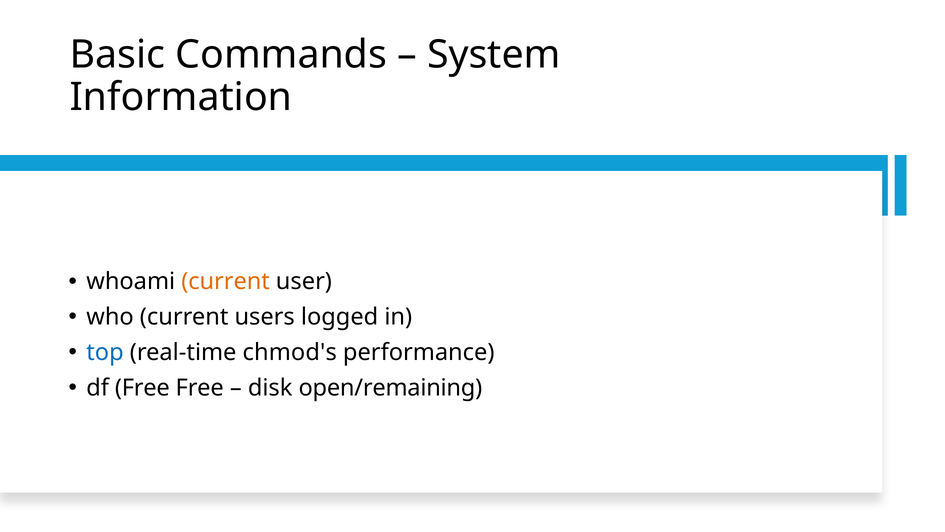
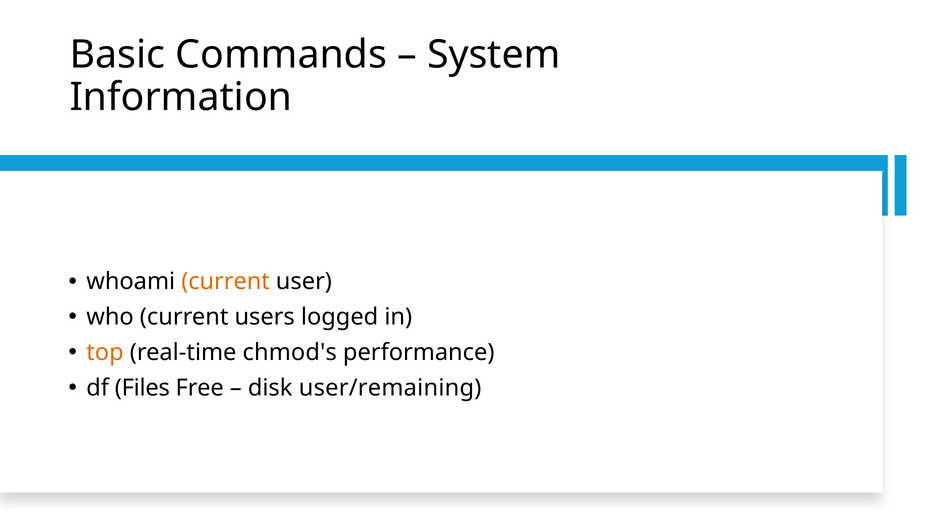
top colour: blue -> orange
df Free: Free -> Files
open/remaining: open/remaining -> user/remaining
